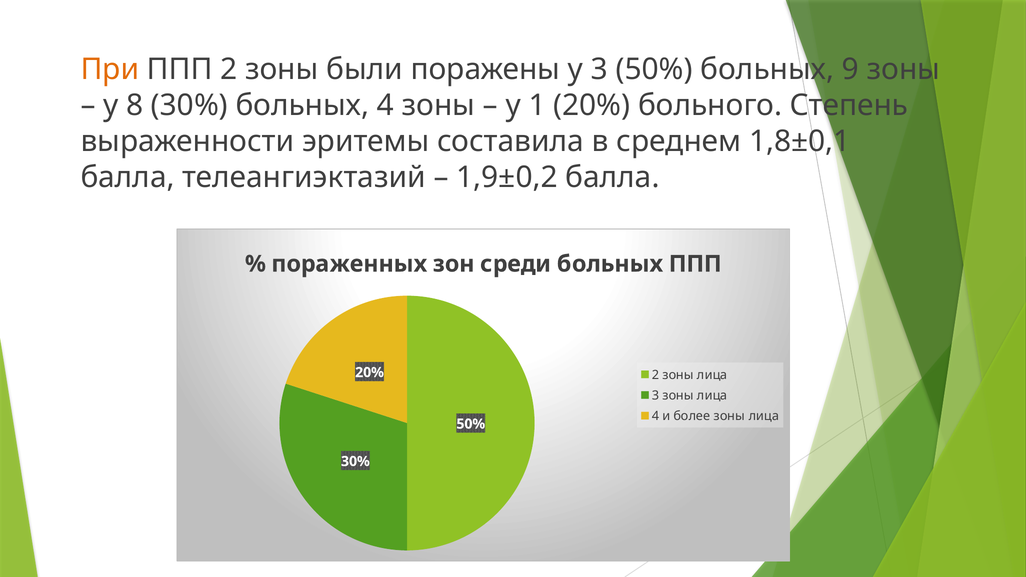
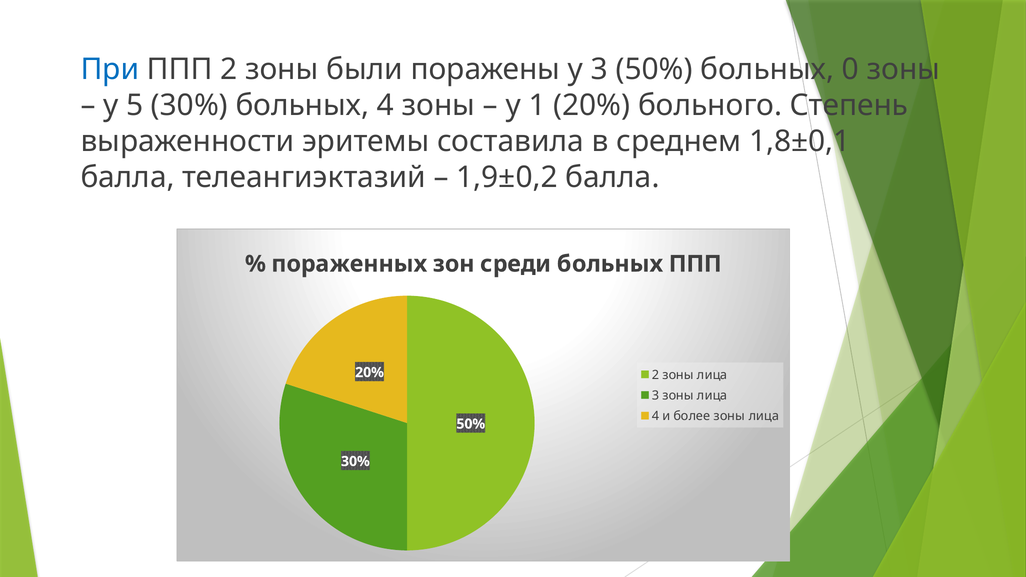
При colour: orange -> blue
9: 9 -> 0
8: 8 -> 5
